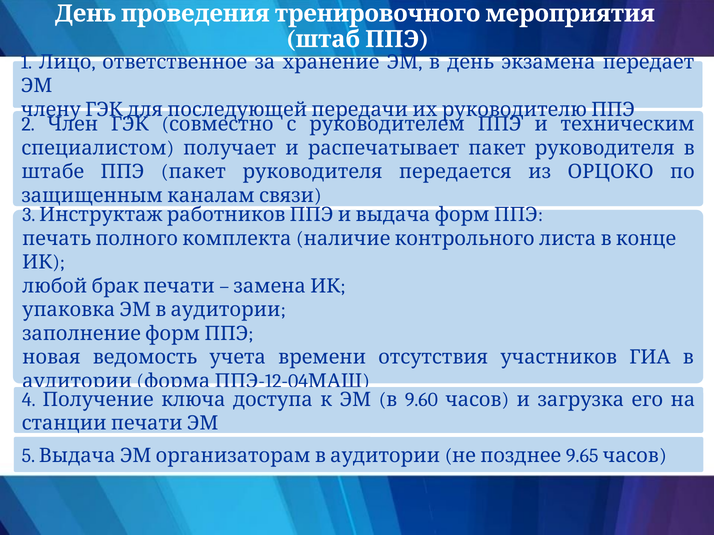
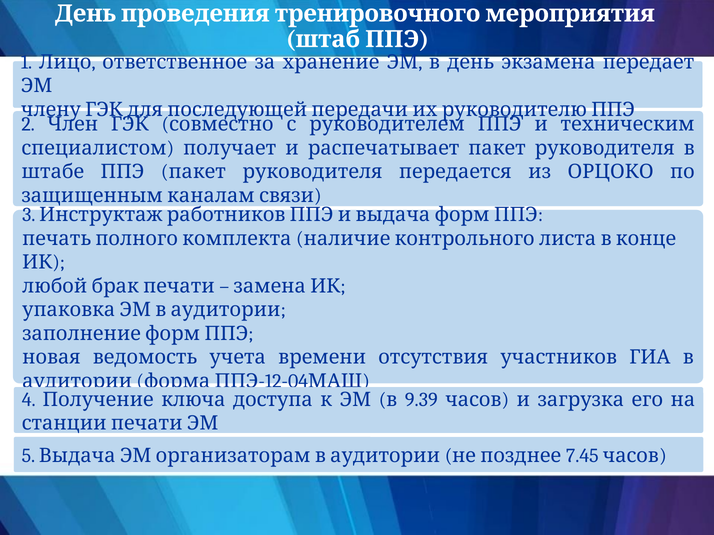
9.60: 9.60 -> 9.39
9.65: 9.65 -> 7.45
